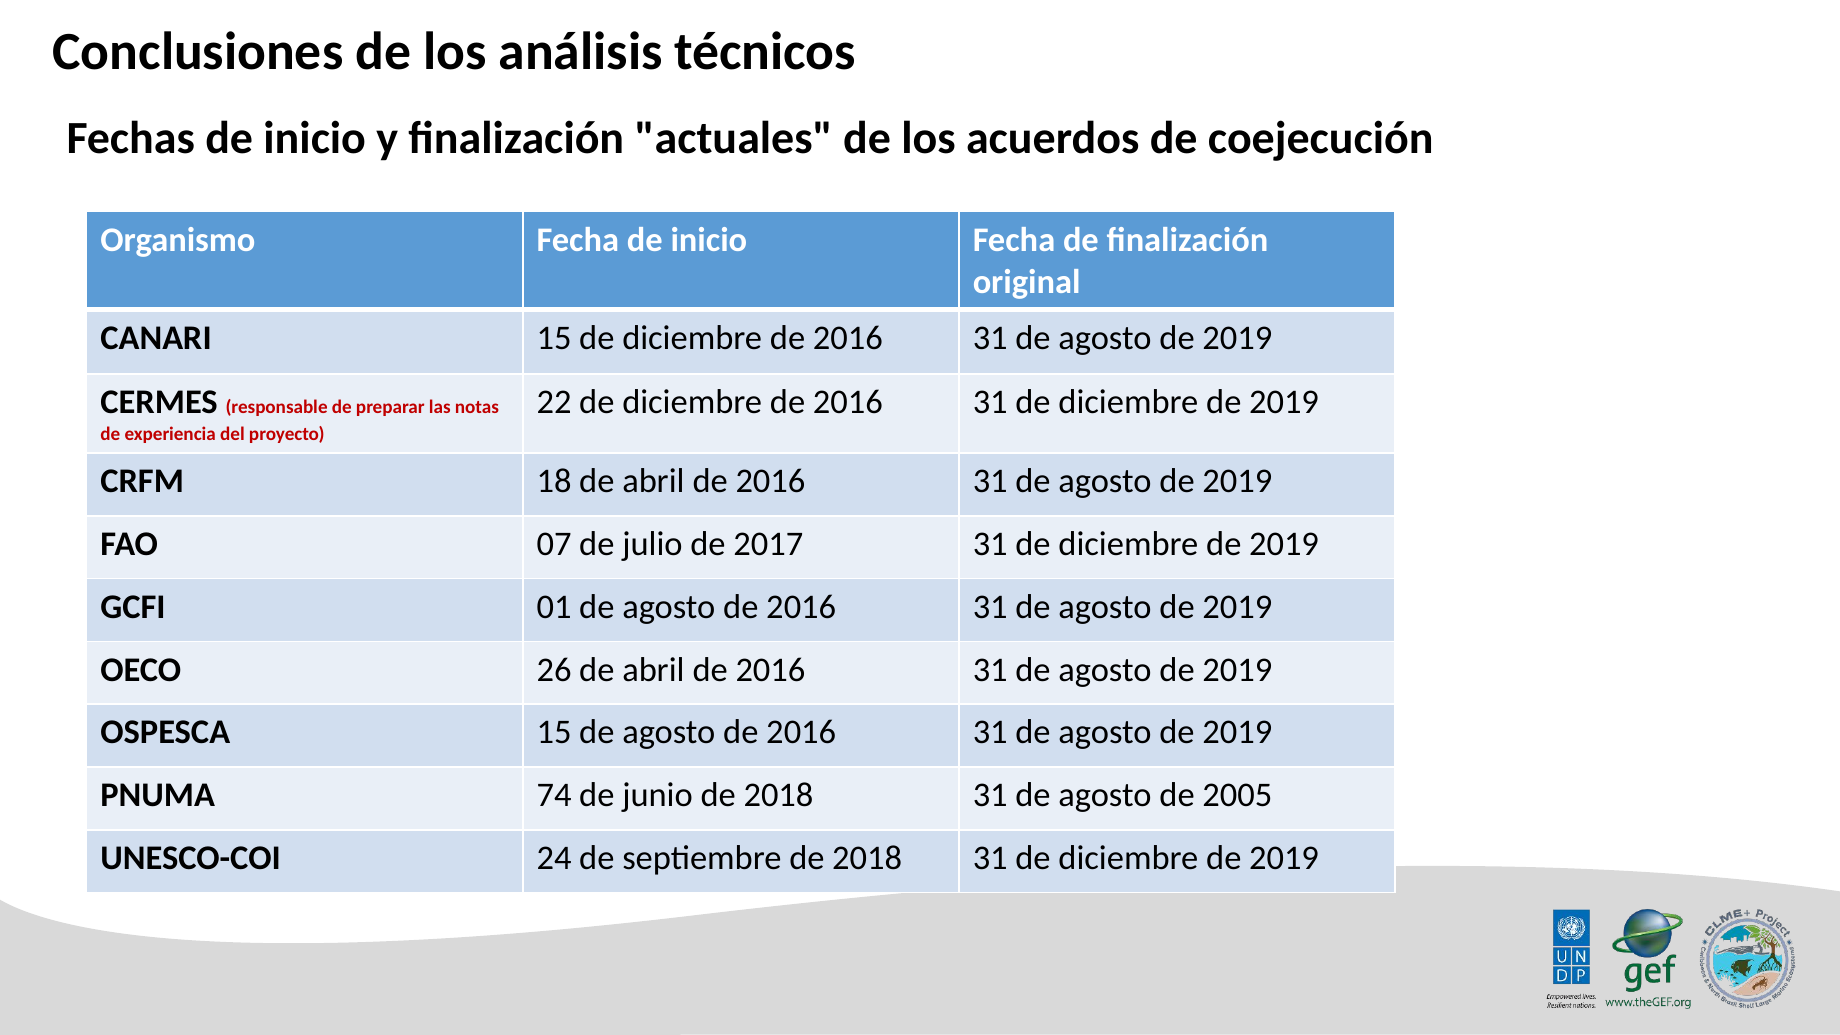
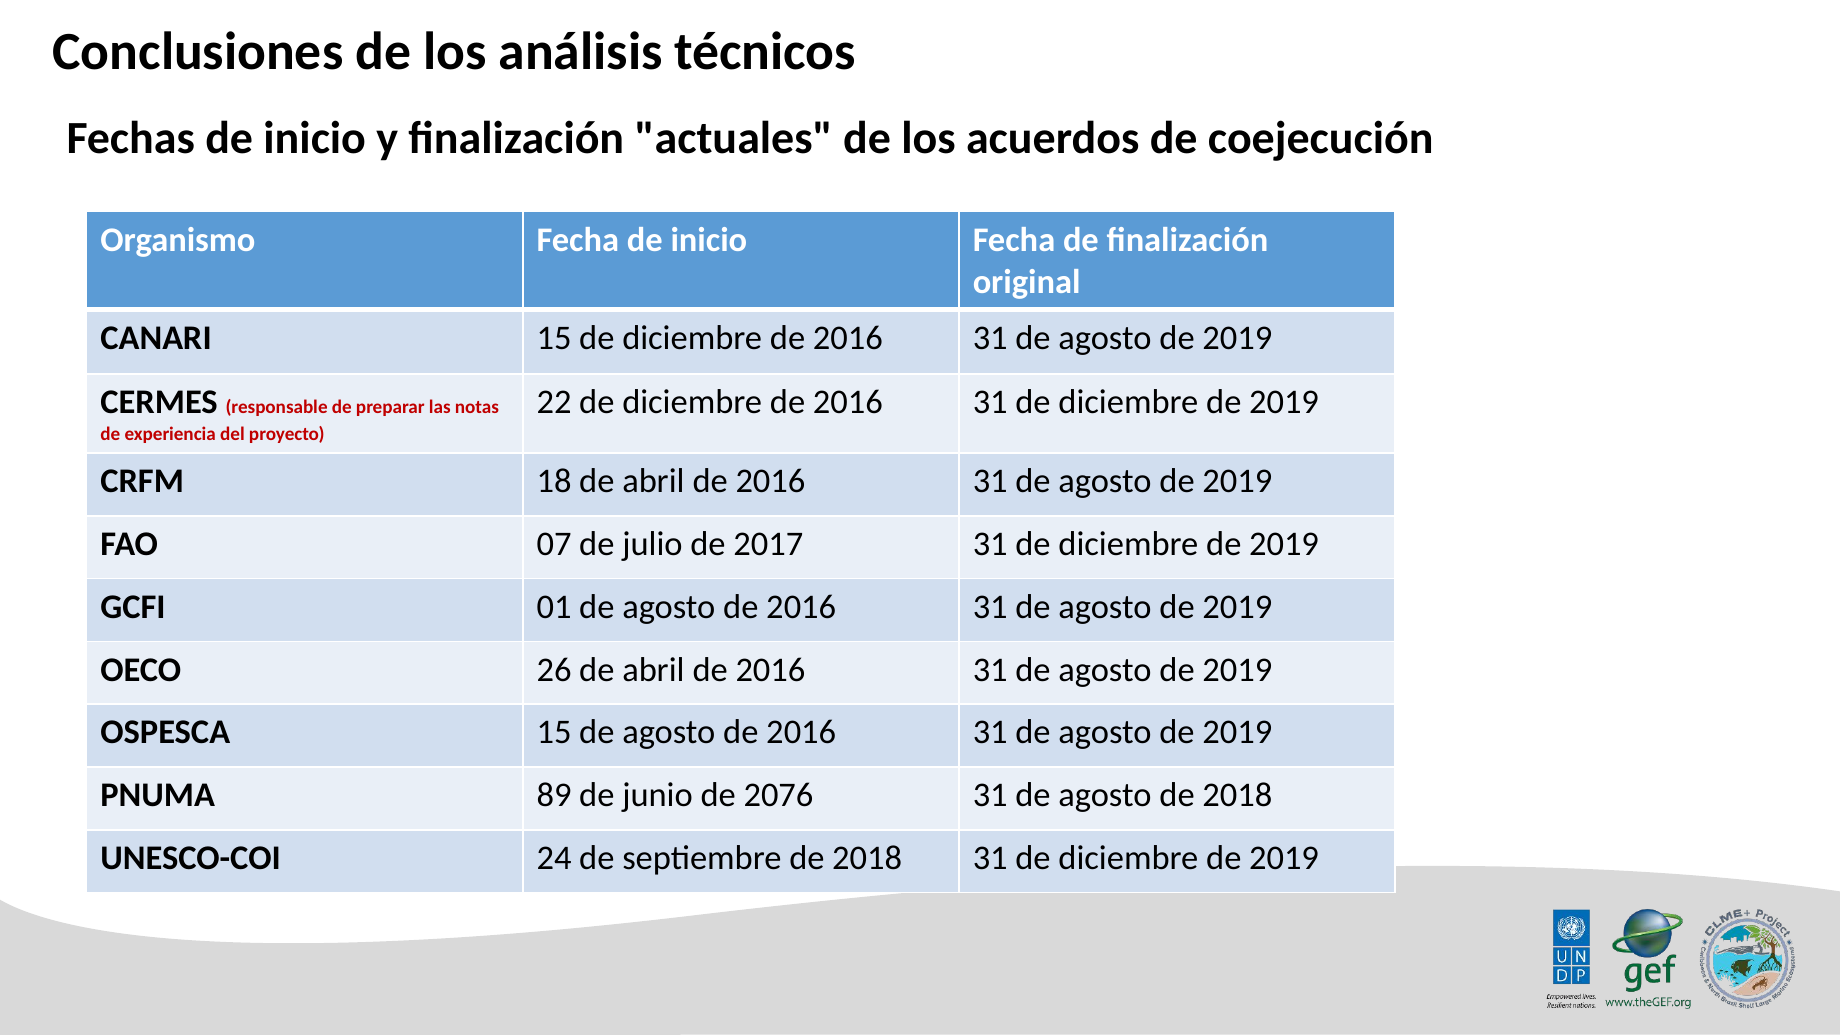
74: 74 -> 89
junio de 2018: 2018 -> 2076
agosto de 2005: 2005 -> 2018
